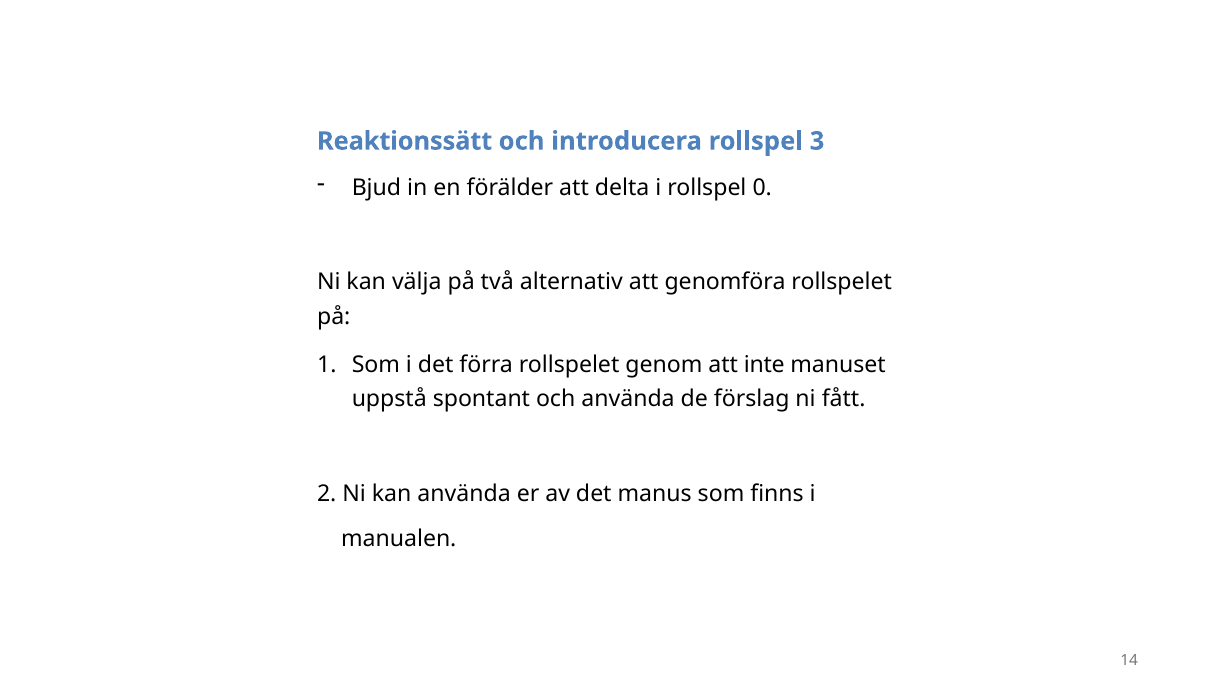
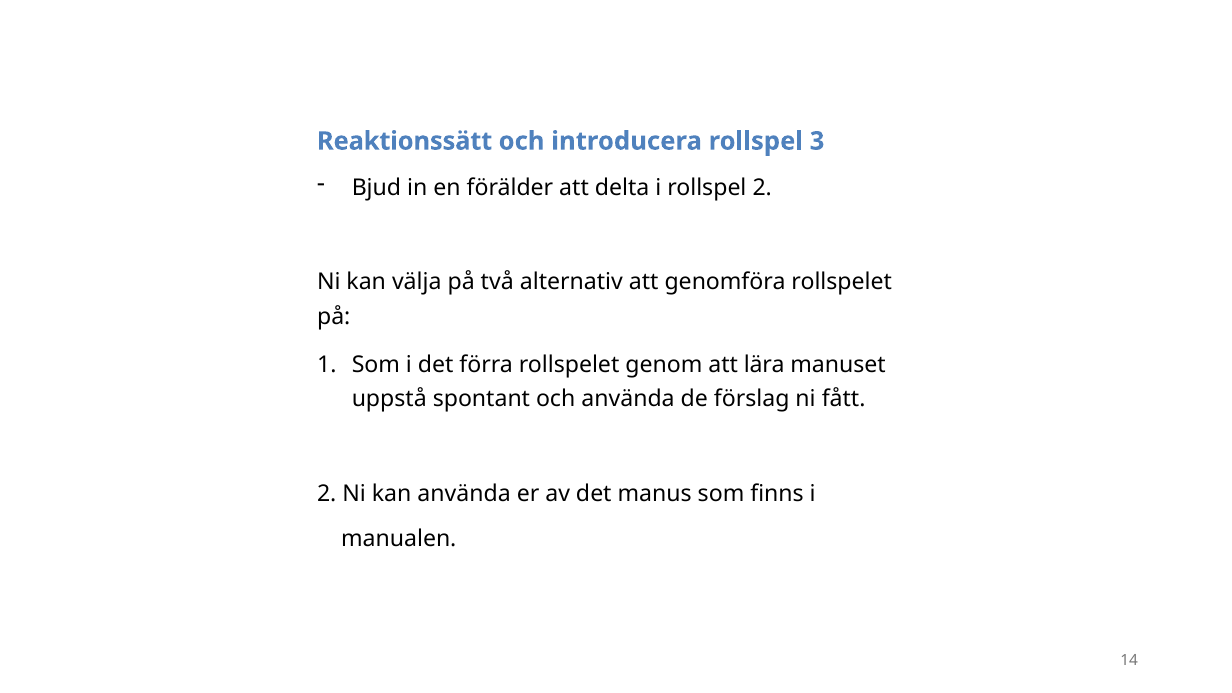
rollspel 0: 0 -> 2
inte: inte -> lära
